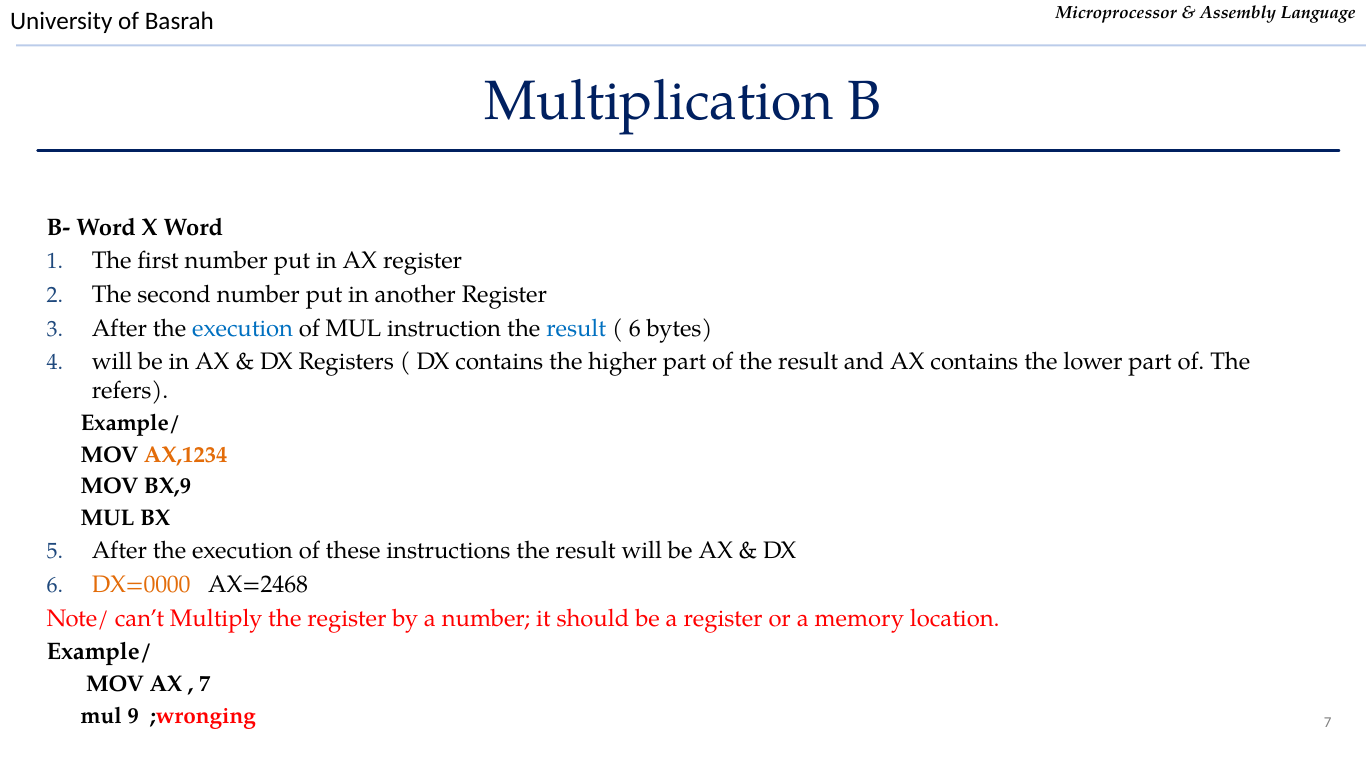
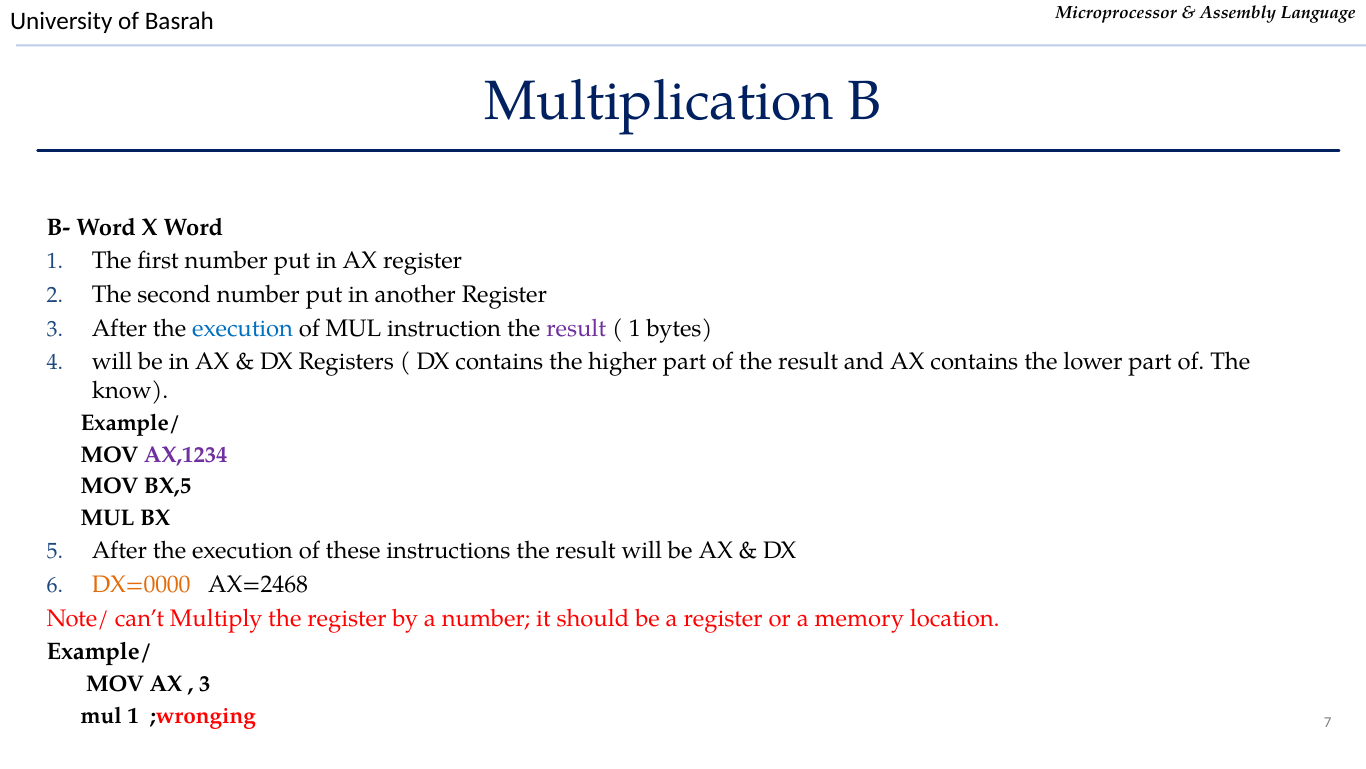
result at (576, 328) colour: blue -> purple
6 at (635, 328): 6 -> 1
refers: refers -> know
AX,1234 colour: orange -> purple
BX,9: BX,9 -> BX,5
7 at (205, 684): 7 -> 3
mul 9: 9 -> 1
